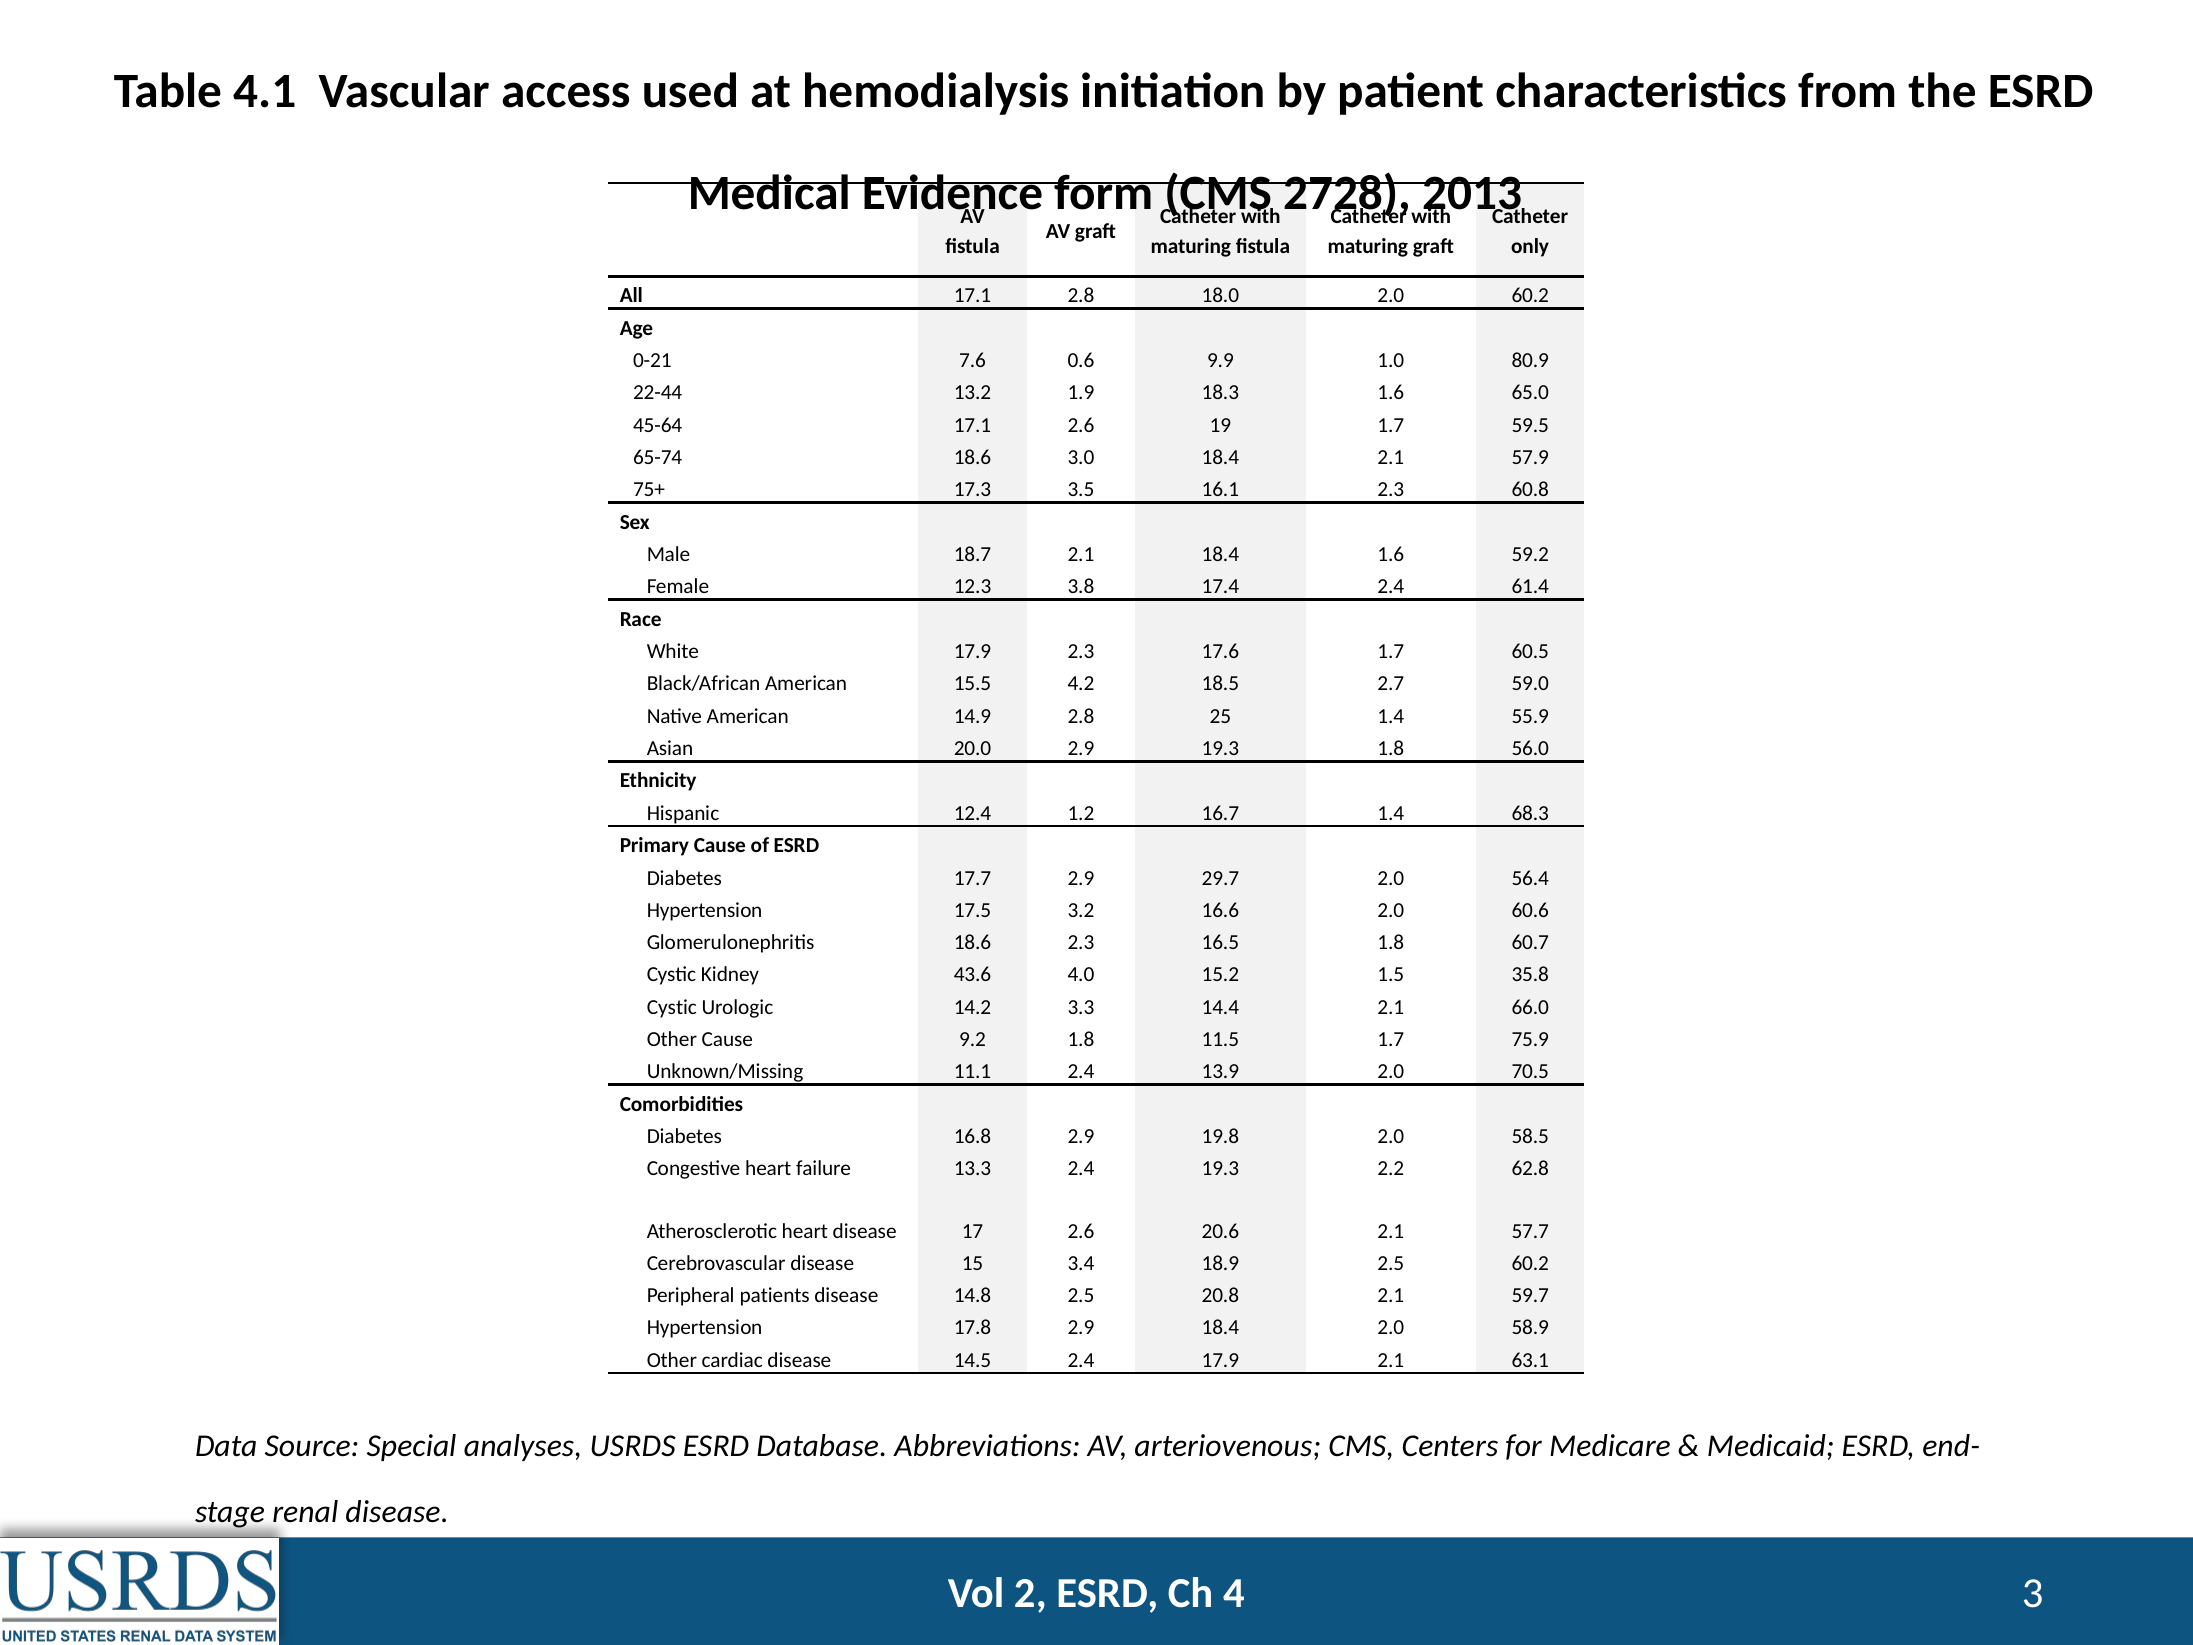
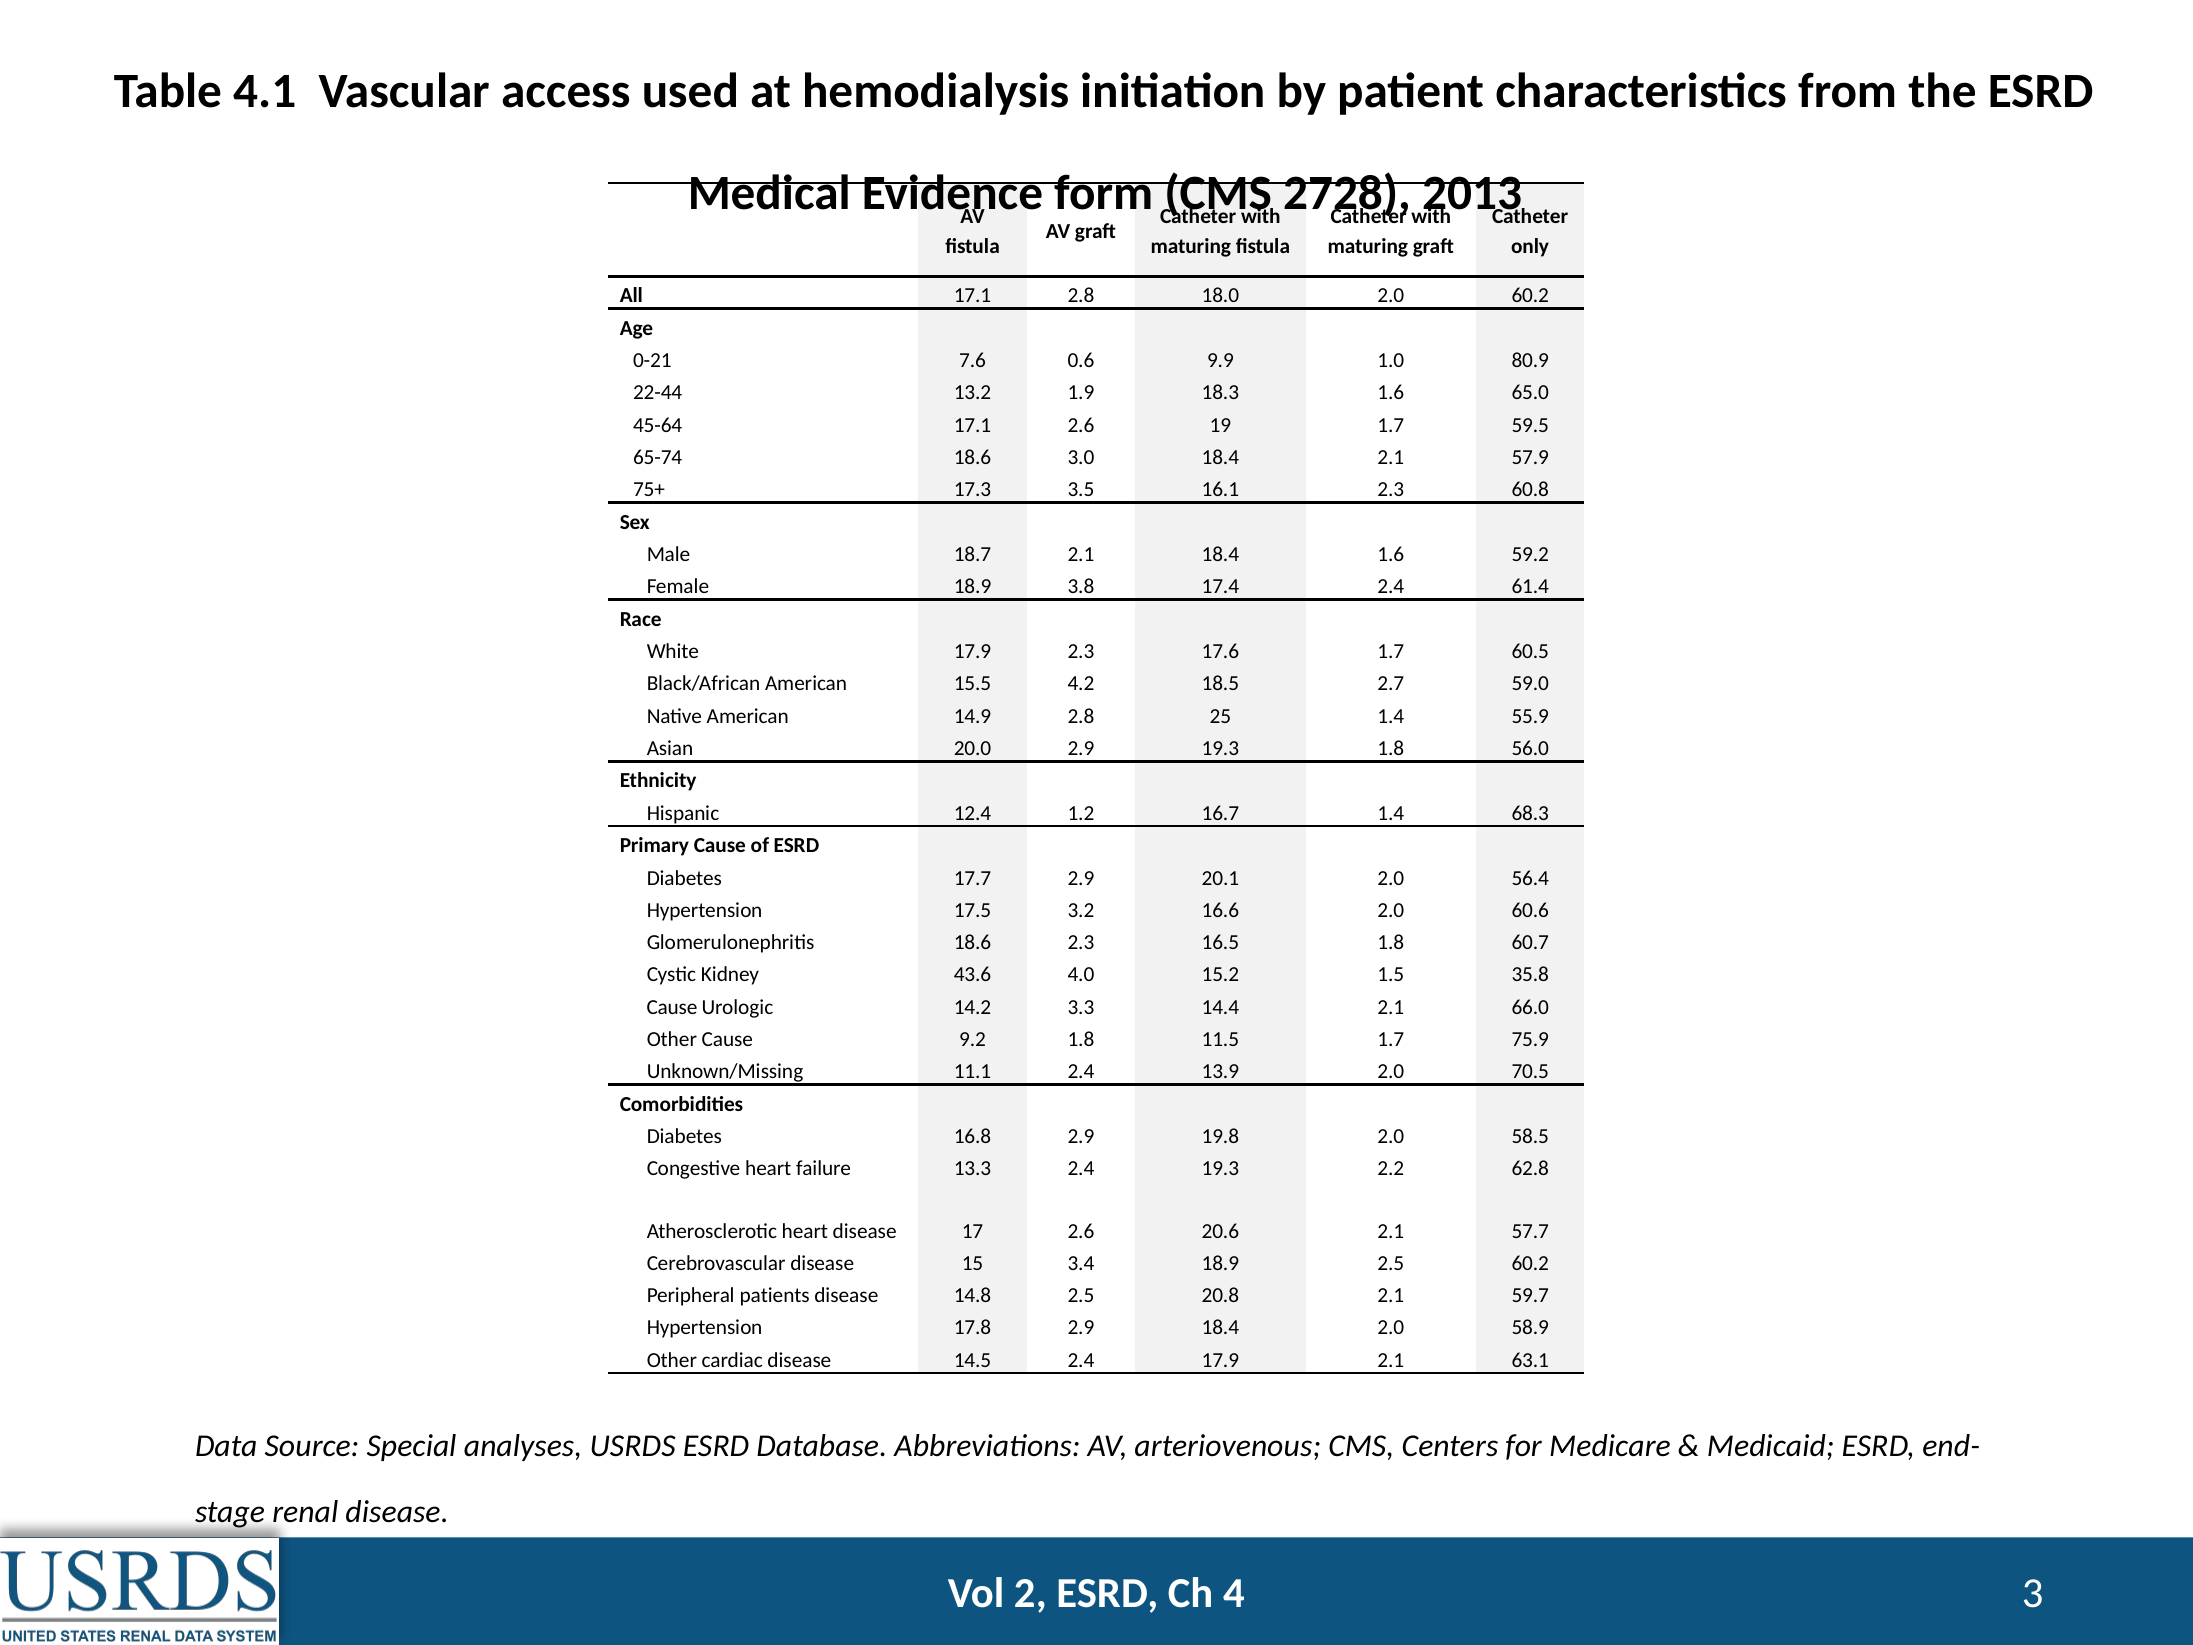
Female 12.3: 12.3 -> 18.9
29.7: 29.7 -> 20.1
Cystic at (672, 1007): Cystic -> Cause
